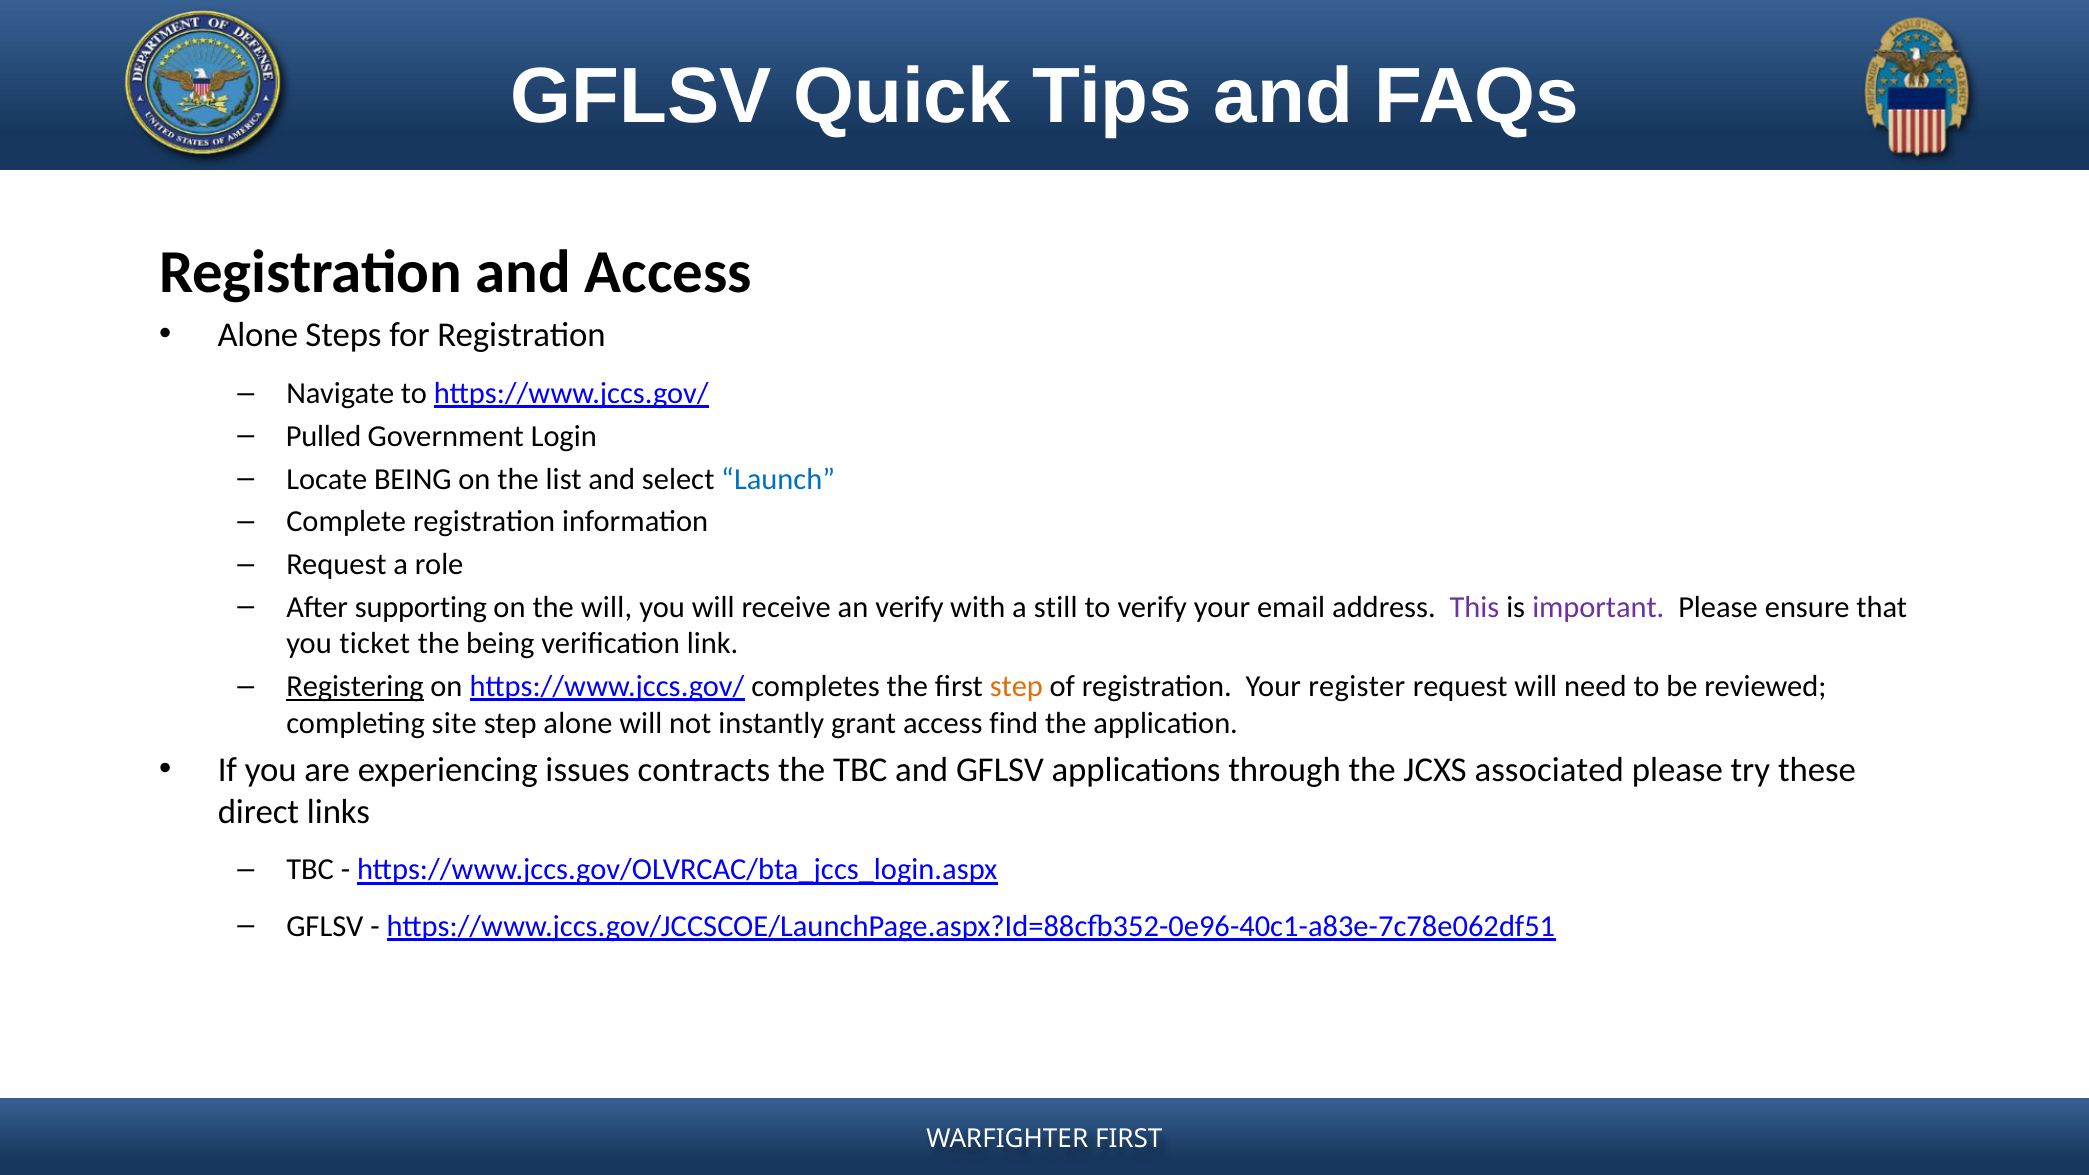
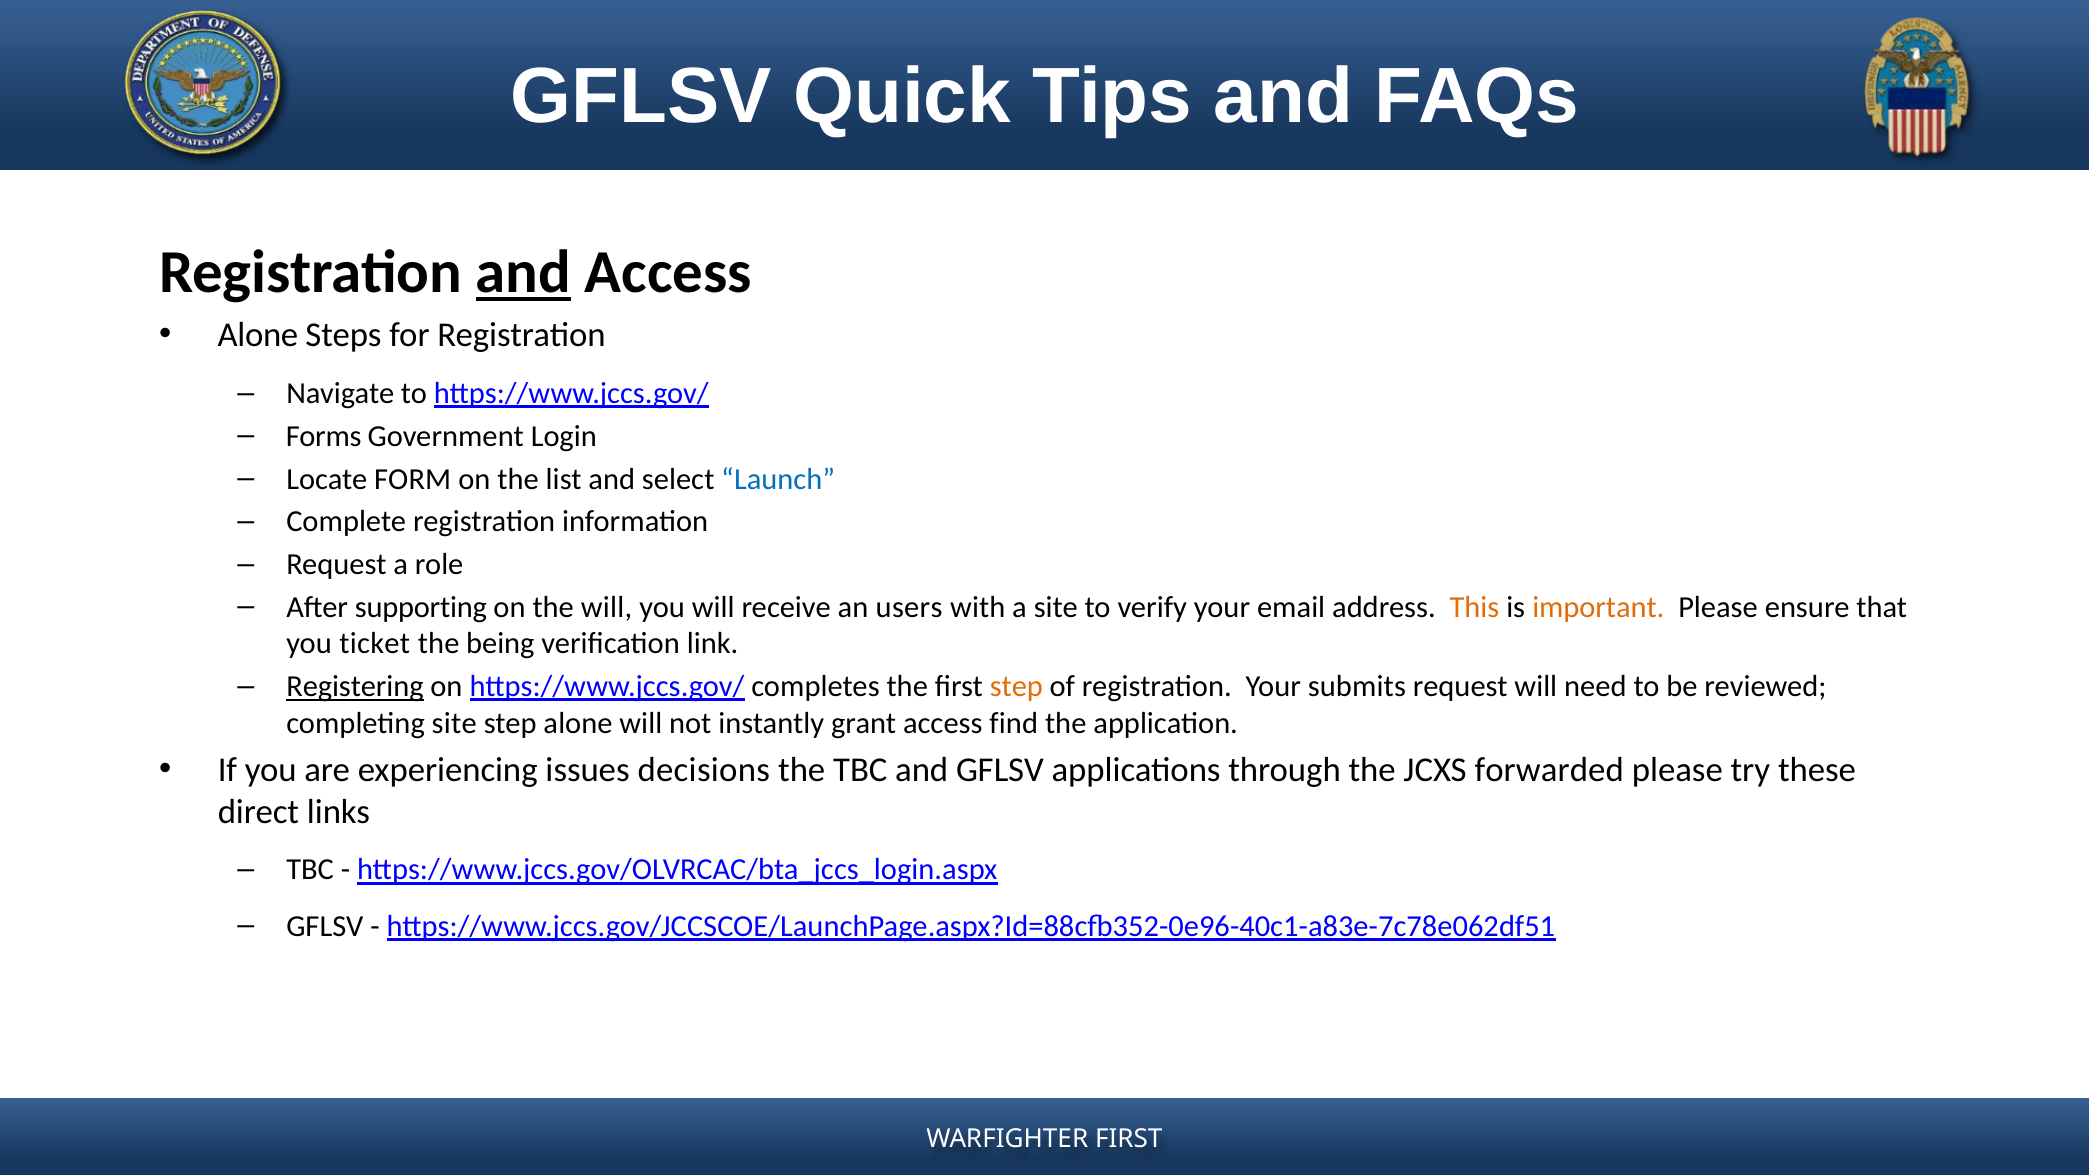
and at (523, 273) underline: none -> present
Pulled: Pulled -> Forms
Locate BEING: BEING -> FORM
an verify: verify -> users
a still: still -> site
This colour: purple -> orange
important colour: purple -> orange
register: register -> submits
contracts: contracts -> decisions
associated: associated -> forwarded
